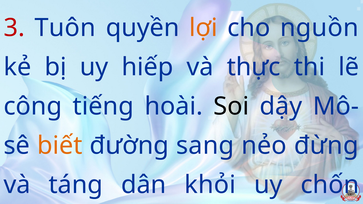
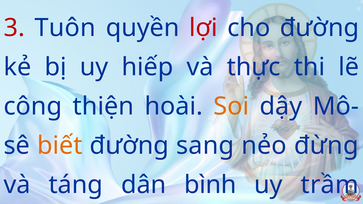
lợi colour: orange -> red
cho nguồn: nguồn -> đường
tiếng: tiếng -> thiện
Soi colour: black -> orange
khỏi: khỏi -> bình
chốn: chốn -> trầm
